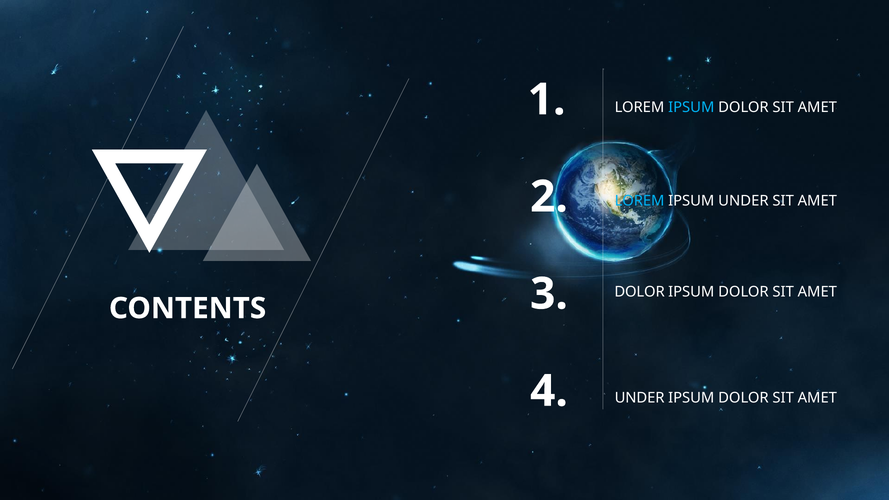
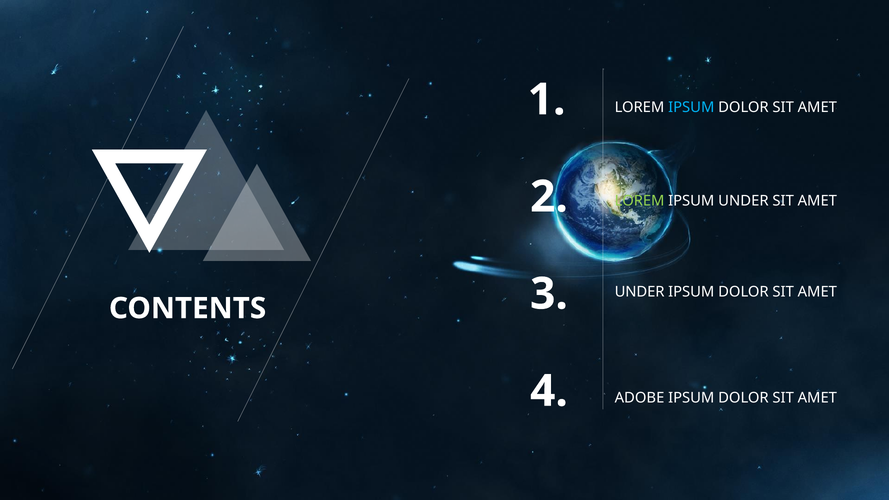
LOREM at (640, 201) colour: light blue -> light green
DOLOR at (640, 292): DOLOR -> UNDER
UNDER at (640, 398): UNDER -> ADOBE
